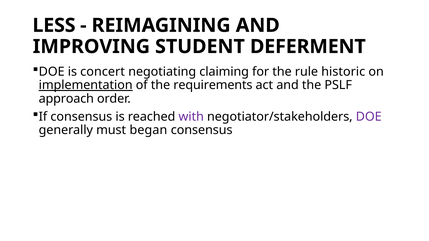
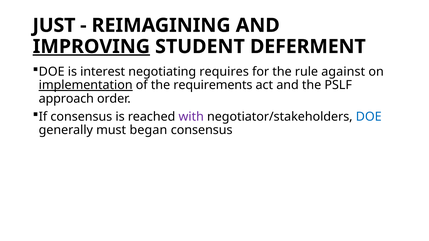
LESS: LESS -> JUST
IMPROVING underline: none -> present
concert: concert -> interest
claiming: claiming -> requires
historic: historic -> against
DOE at (369, 117) colour: purple -> blue
